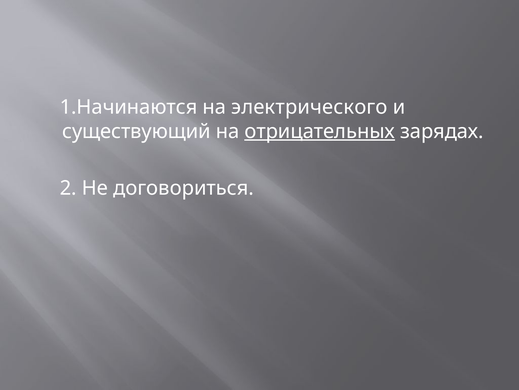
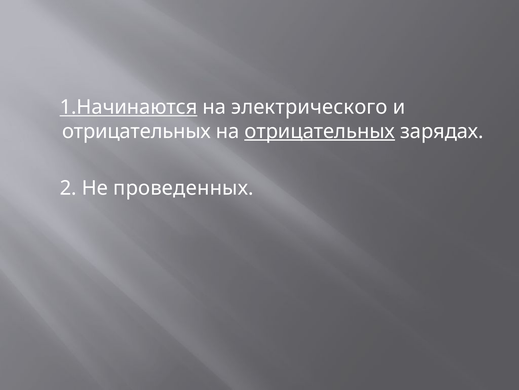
1.Начинаются underline: none -> present
существующий at (136, 131): существующий -> отрицательных
договориться: договориться -> проведенных
